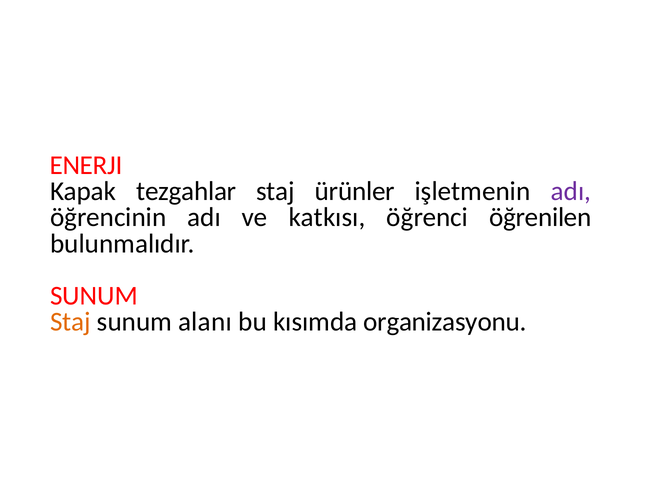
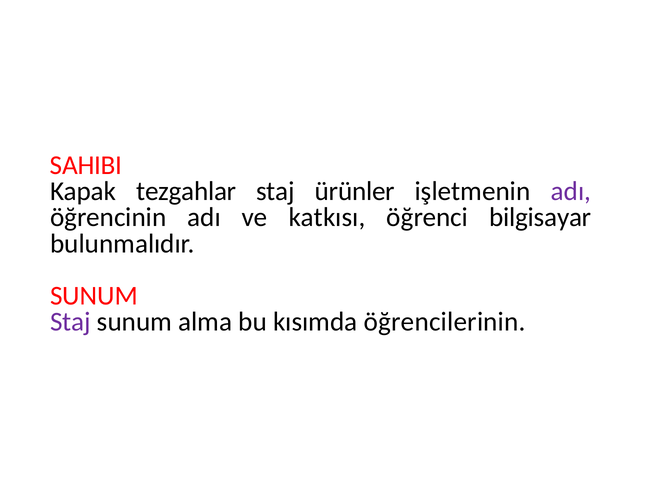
ENERJI: ENERJI -> SAHIBI
öğrenilen: öğrenilen -> bilgisayar
Staj at (70, 322) colour: orange -> purple
alanı: alanı -> alma
organizasyonu: organizasyonu -> öğrencilerinin
